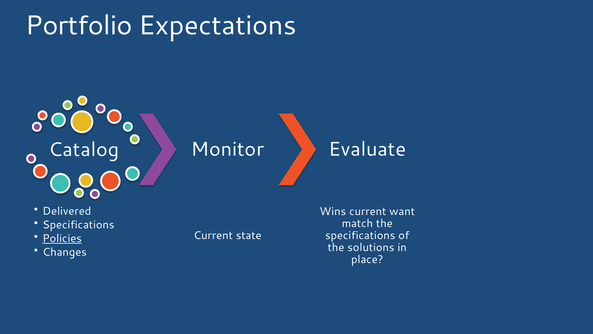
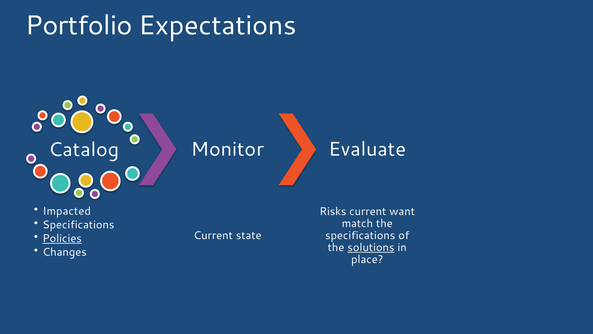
Delivered: Delivered -> Impacted
Wins: Wins -> Risks
solutions underline: none -> present
